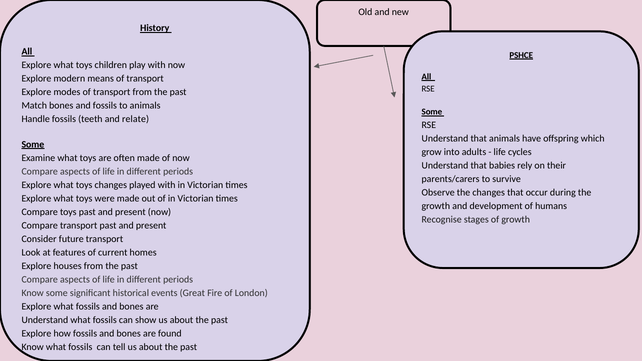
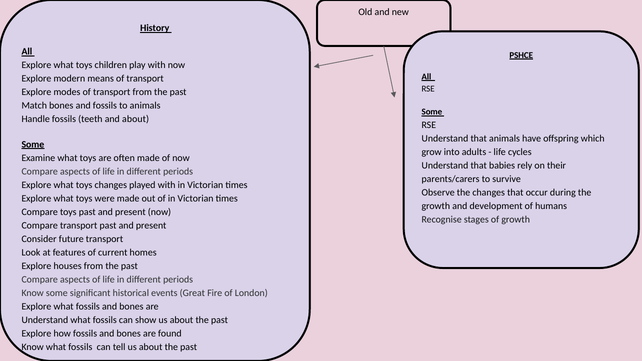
and relate: relate -> about
